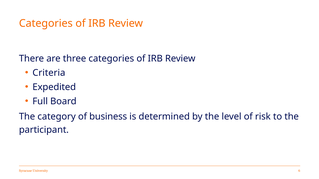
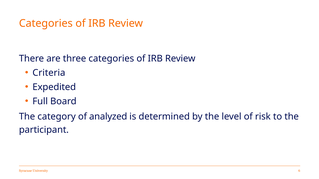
business: business -> analyzed
